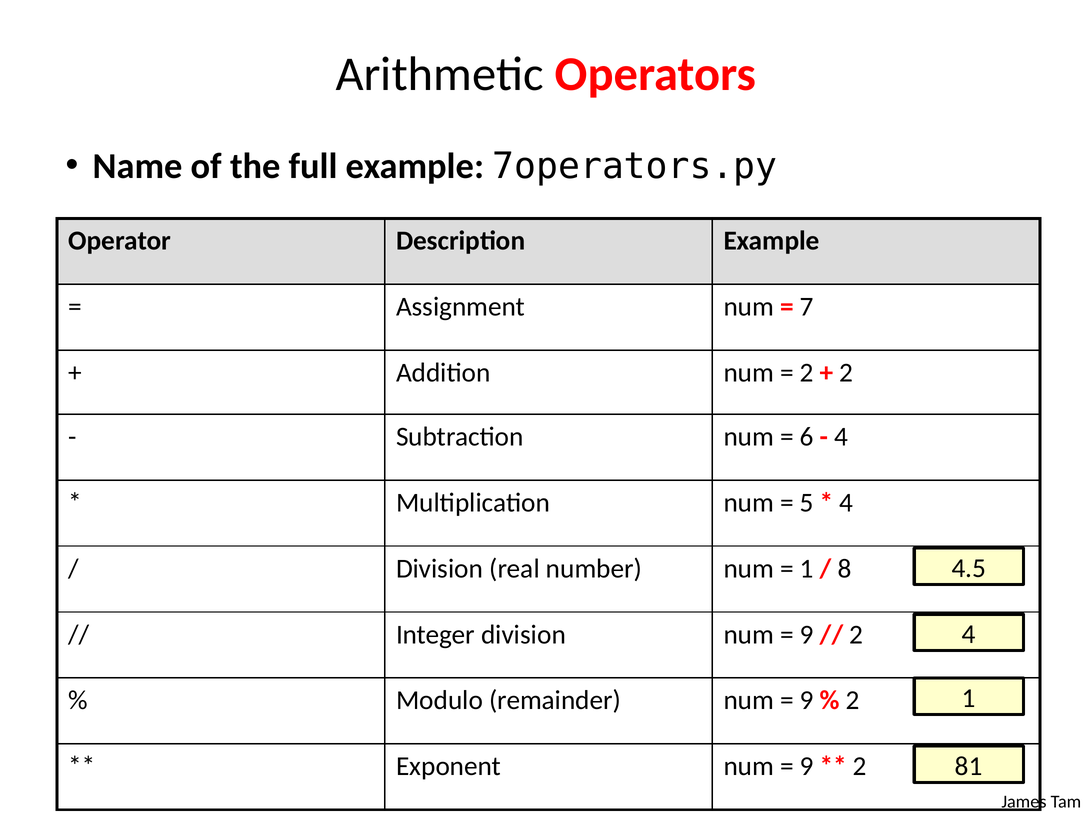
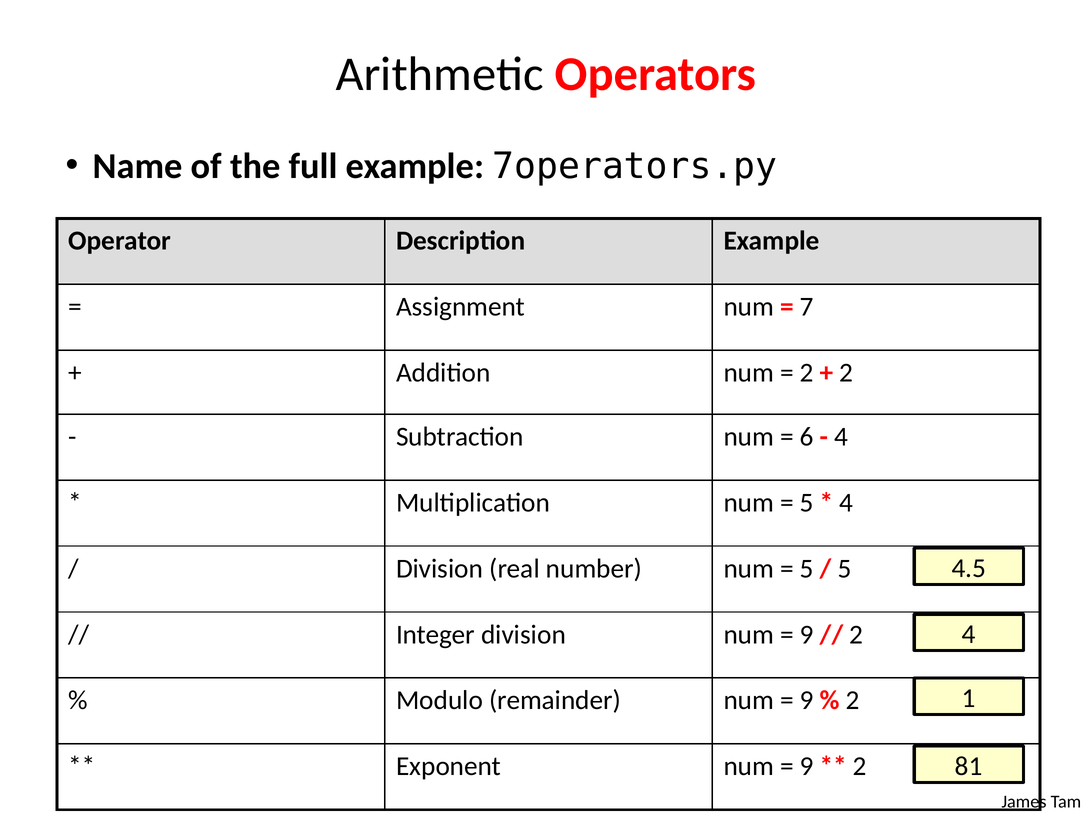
1 at (807, 569): 1 -> 5
8 at (844, 569): 8 -> 5
